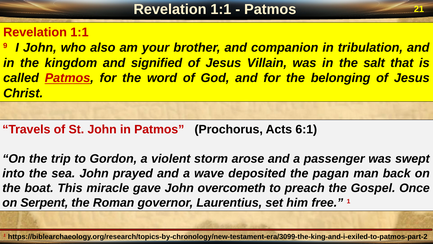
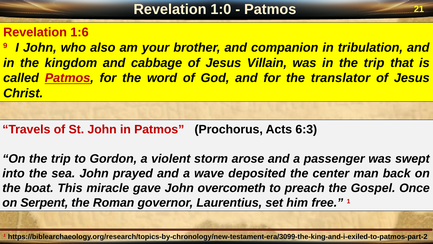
1:1 at (221, 9): 1:1 -> 1:0
1:1 at (79, 32): 1:1 -> 1:6
signified: signified -> cabbage
in the salt: salt -> trip
belonging: belonging -> translator
6:1: 6:1 -> 6:3
pagan: pagan -> center
